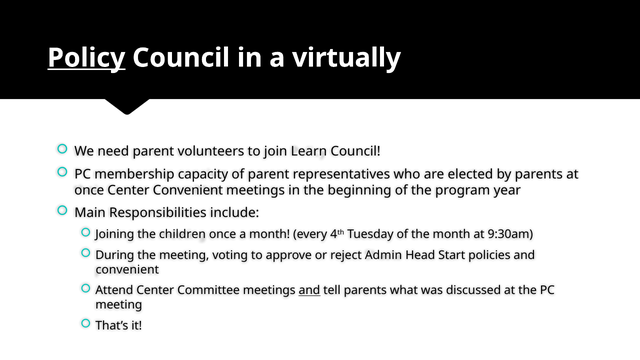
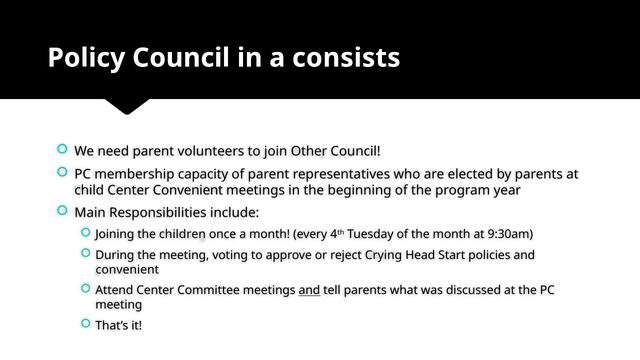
Policy underline: present -> none
virtually: virtually -> consists
Learn: Learn -> Other
once at (89, 190): once -> child
Admin: Admin -> Crying
